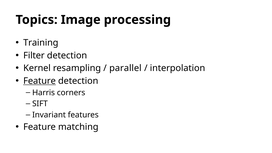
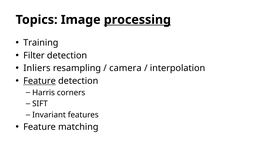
processing underline: none -> present
Kernel: Kernel -> Inliers
parallel: parallel -> camera
